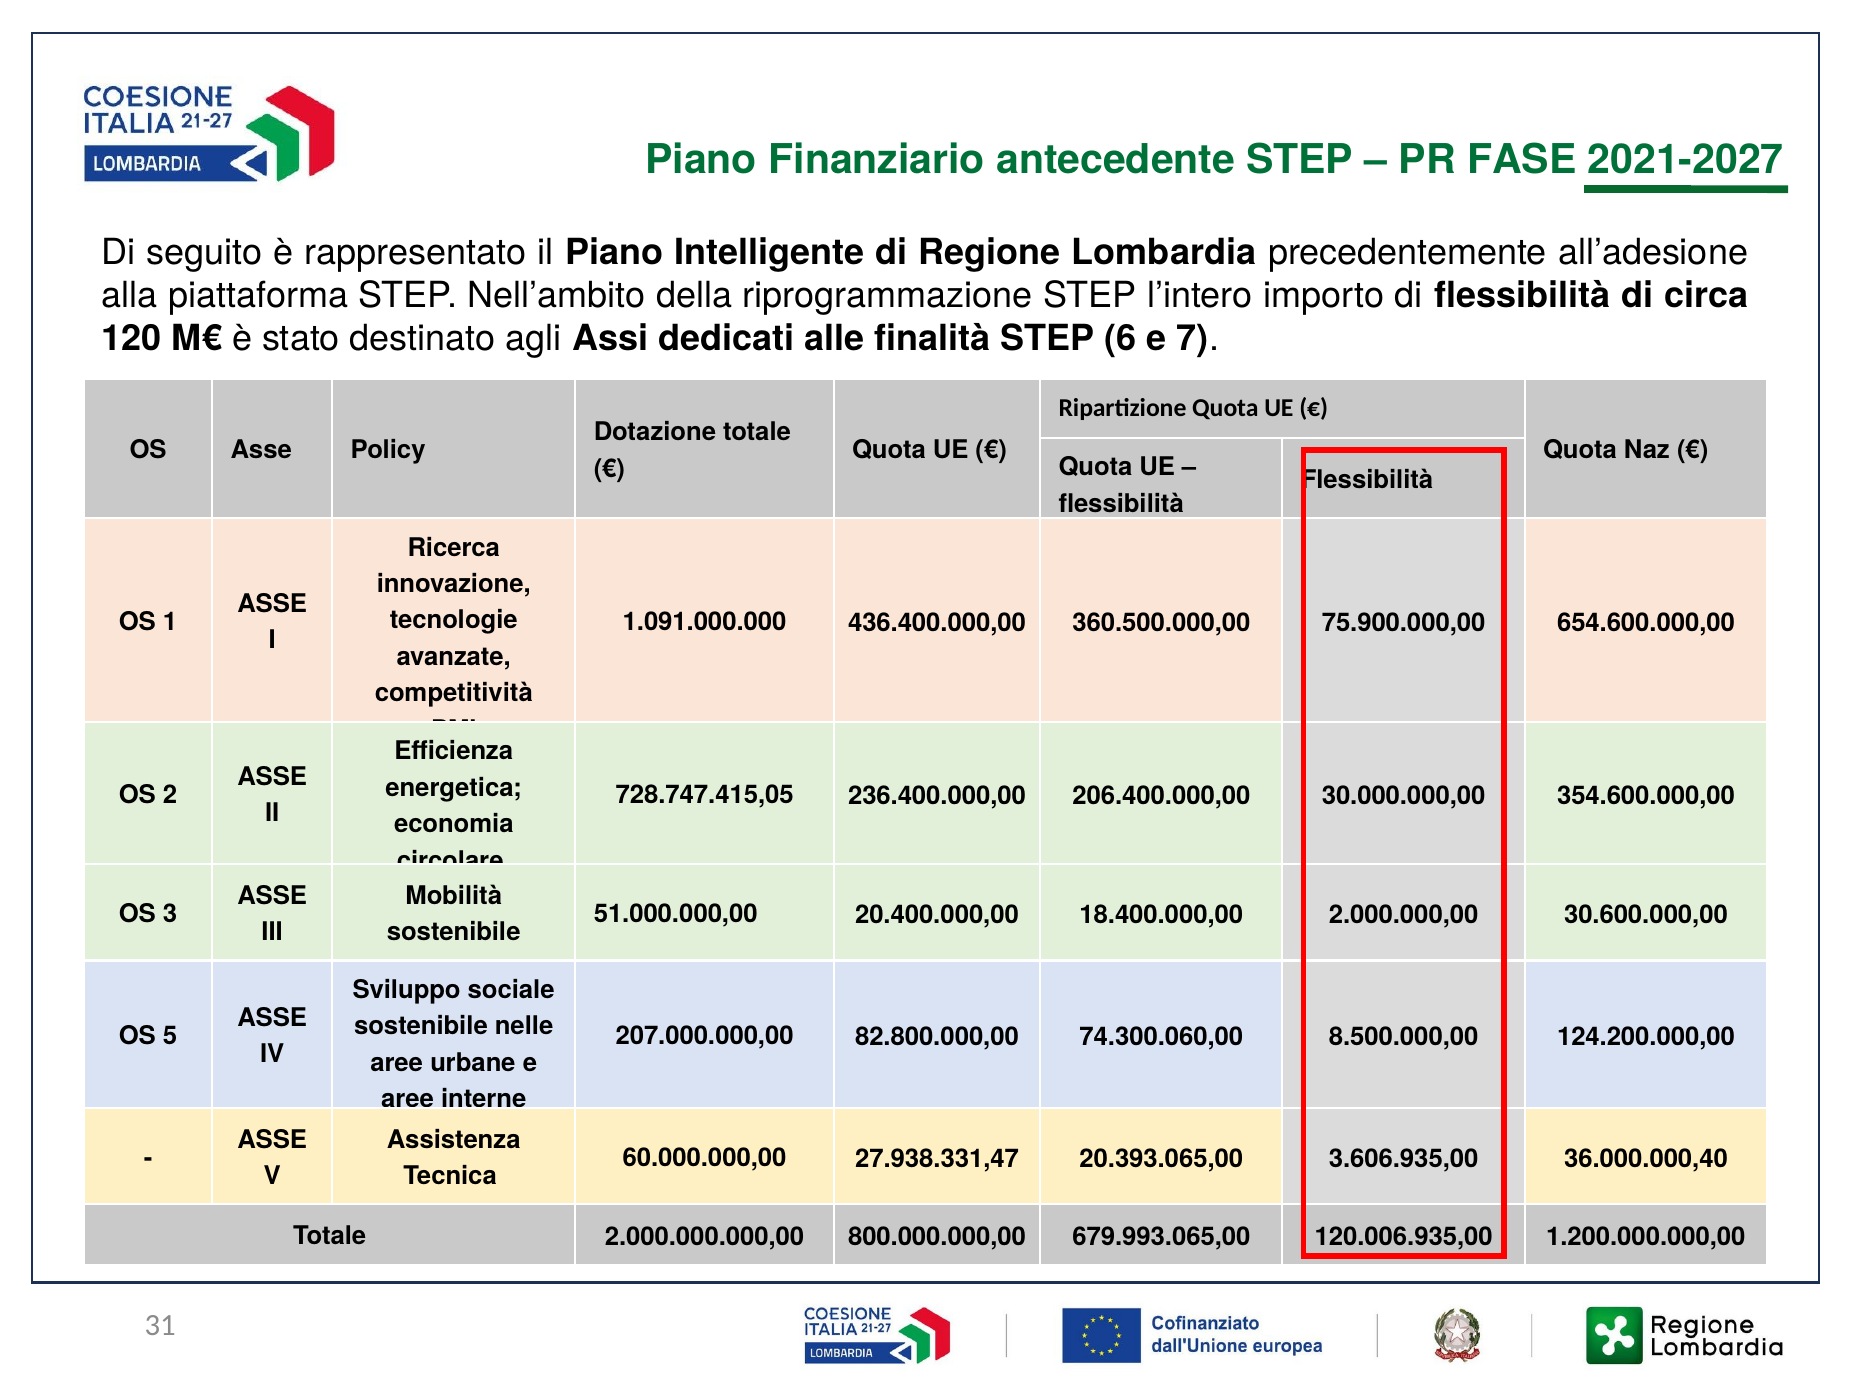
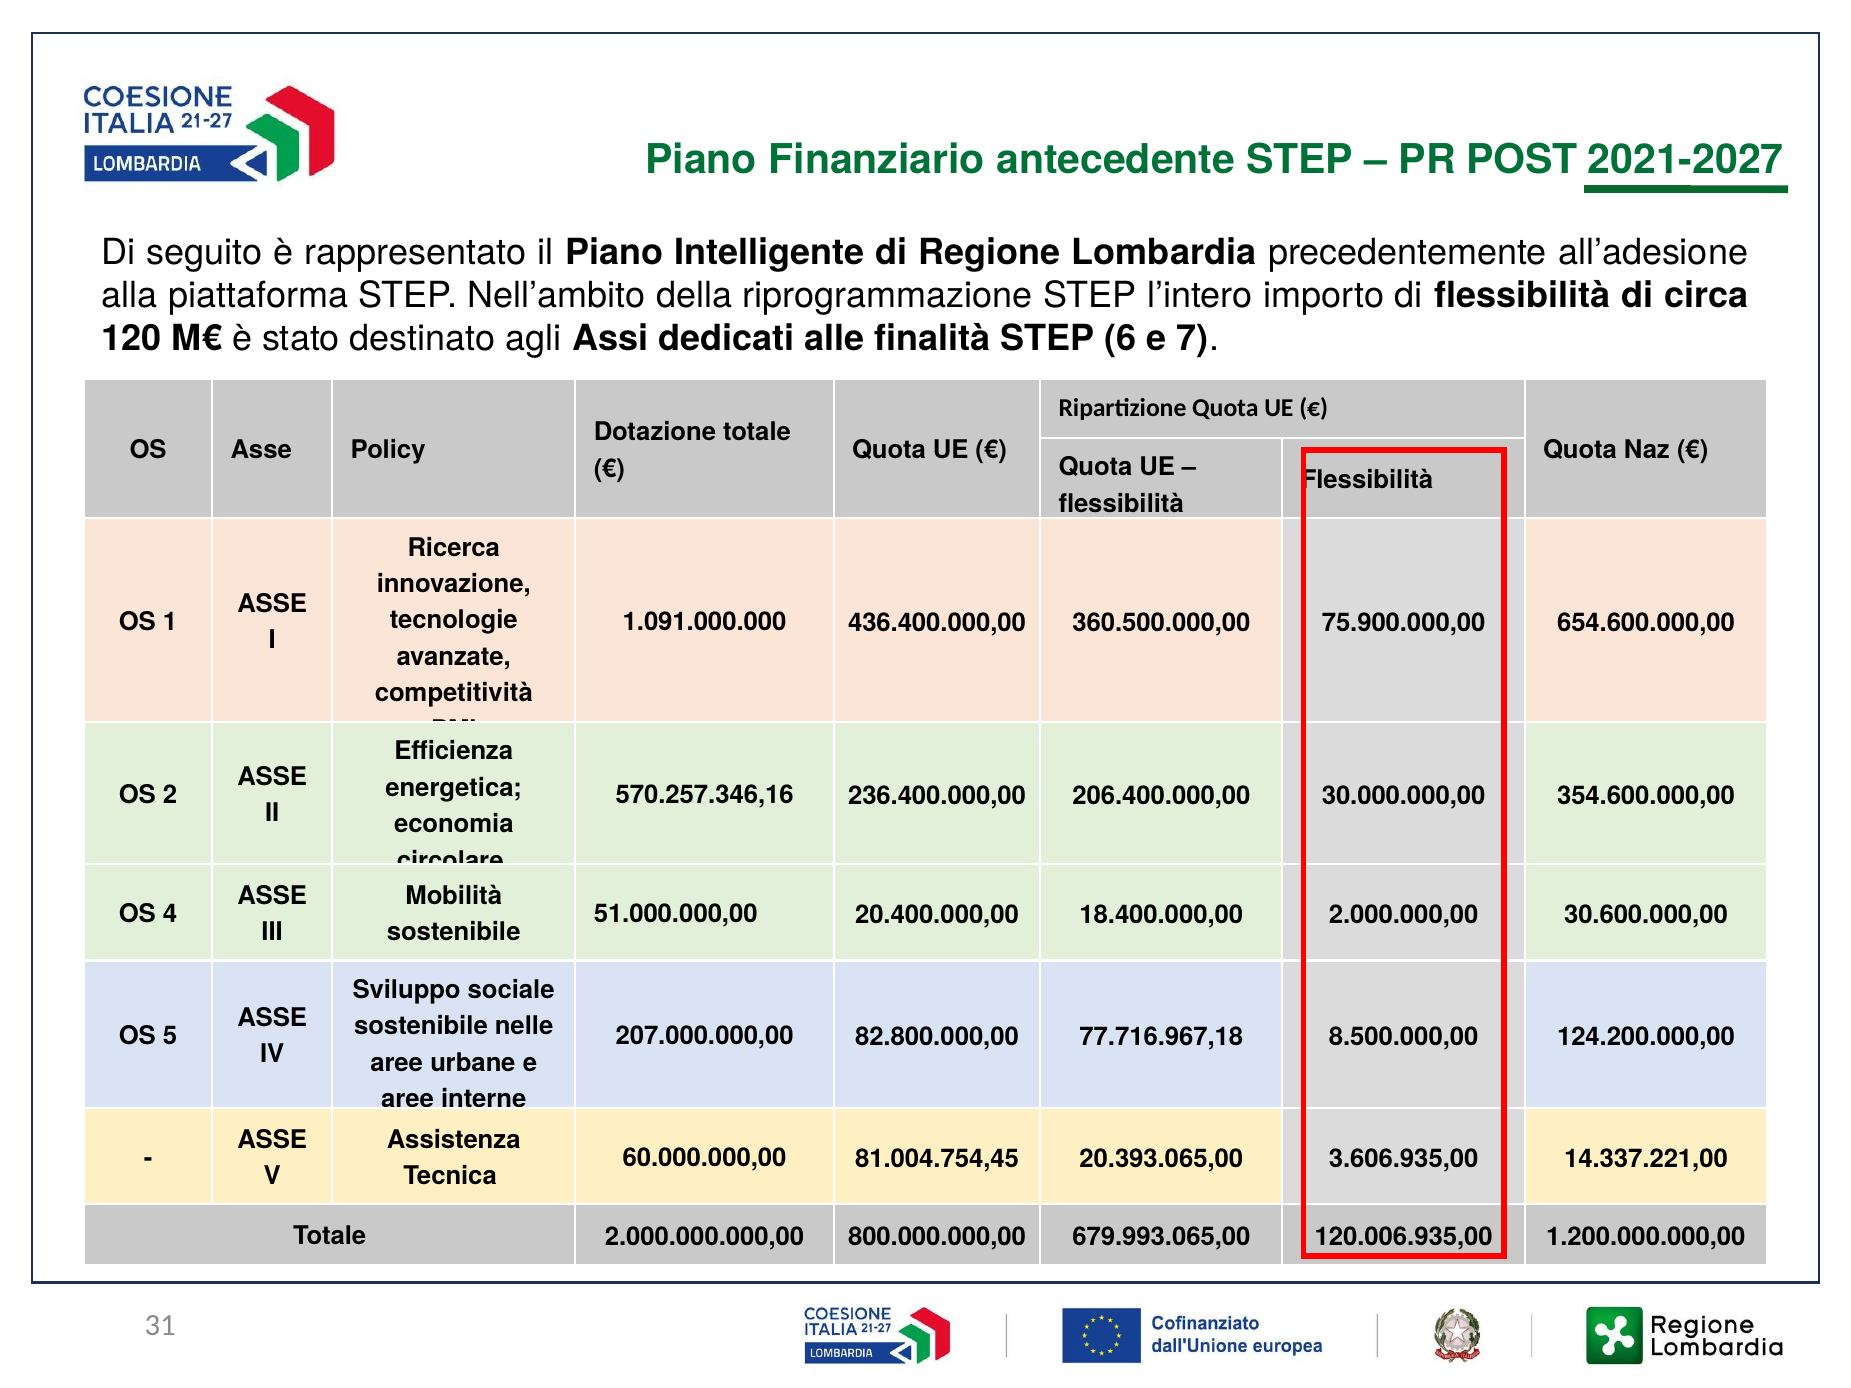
FASE: FASE -> POST
728.747.415,05: 728.747.415,05 -> 570.257.346,16
3: 3 -> 4
74.300.060,00: 74.300.060,00 -> 77.716.967,18
27.938.331,47: 27.938.331,47 -> 81.004.754,45
36.000.000,40: 36.000.000,40 -> 14.337.221,00
